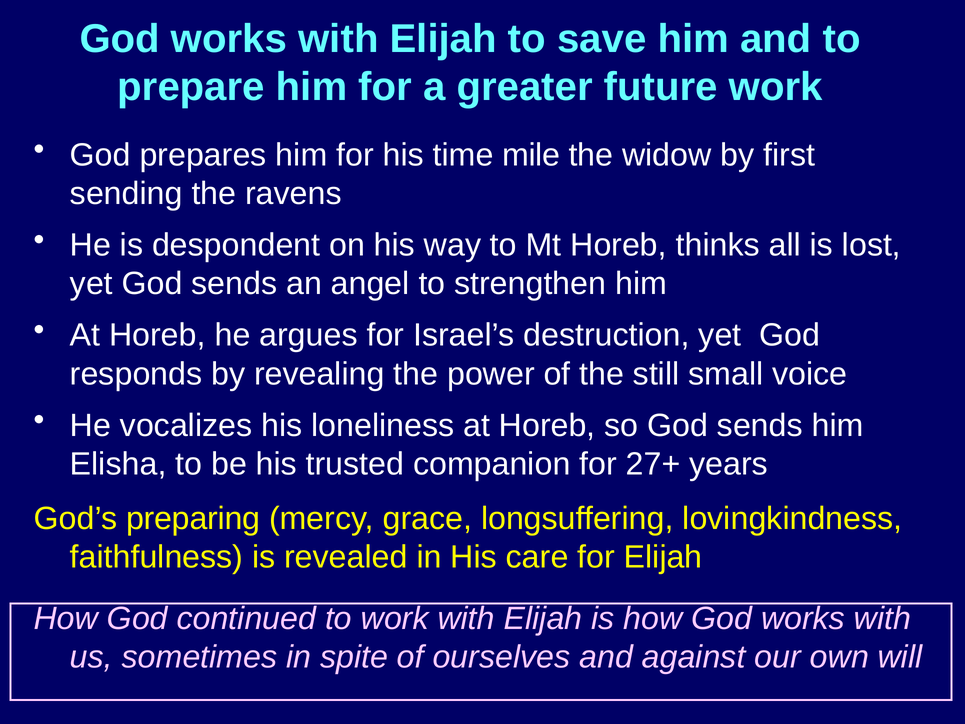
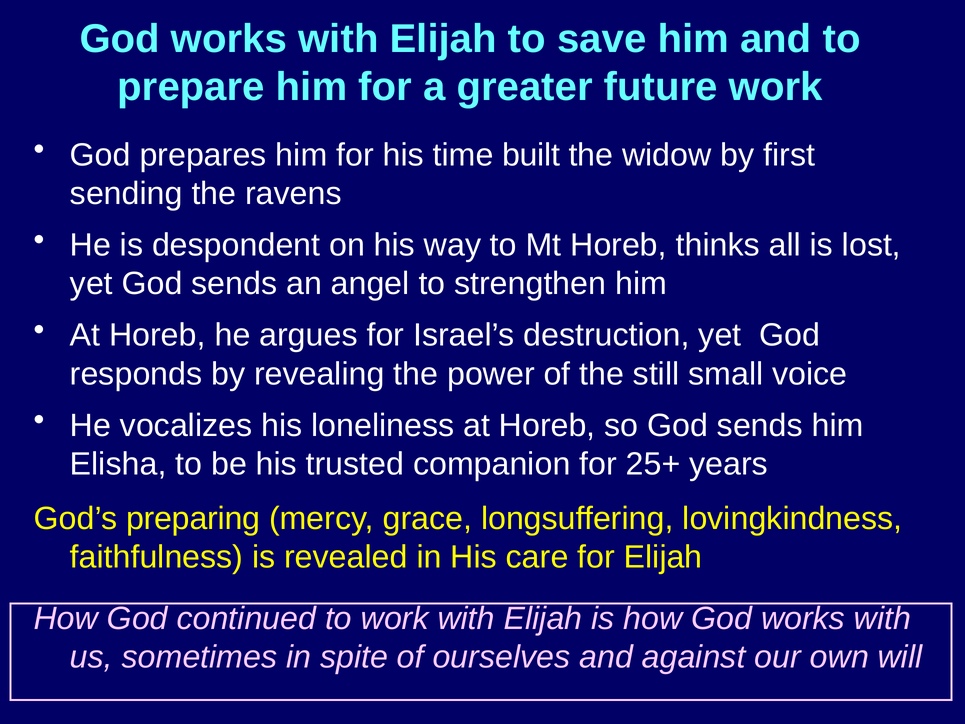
mile: mile -> built
27+: 27+ -> 25+
